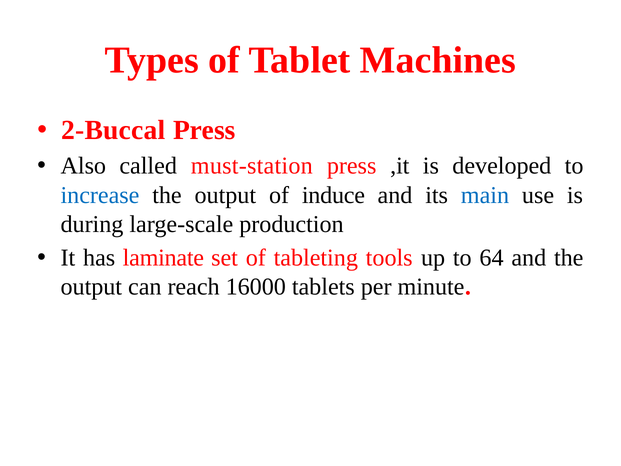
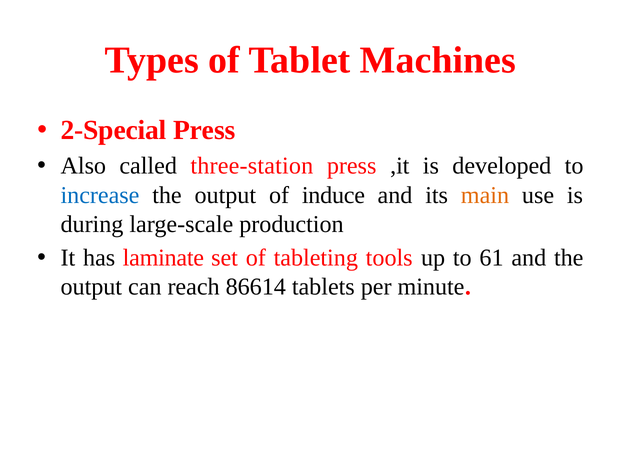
2-Buccal: 2-Buccal -> 2-Special
must-station: must-station -> three-station
main colour: blue -> orange
64: 64 -> 61
16000: 16000 -> 86614
